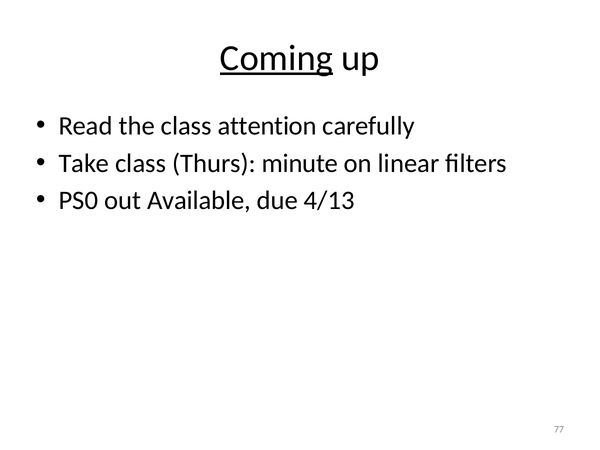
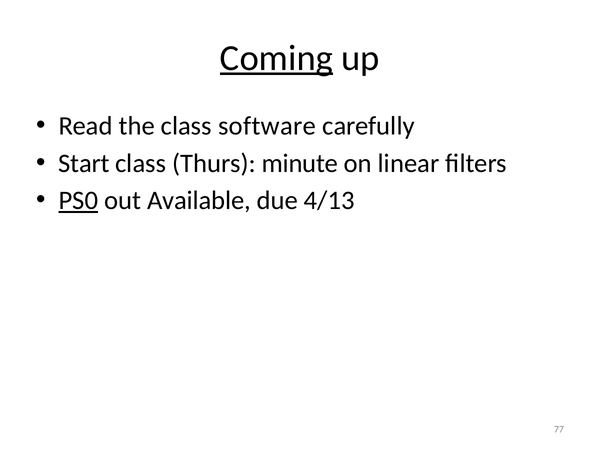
attention: attention -> software
Take: Take -> Start
PS0 underline: none -> present
